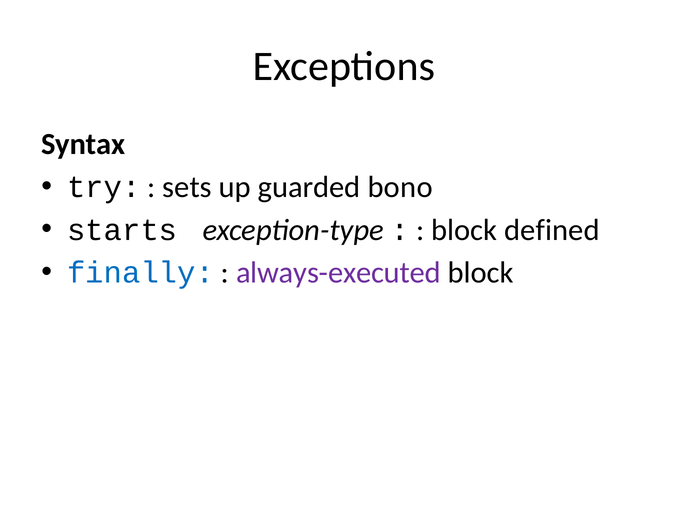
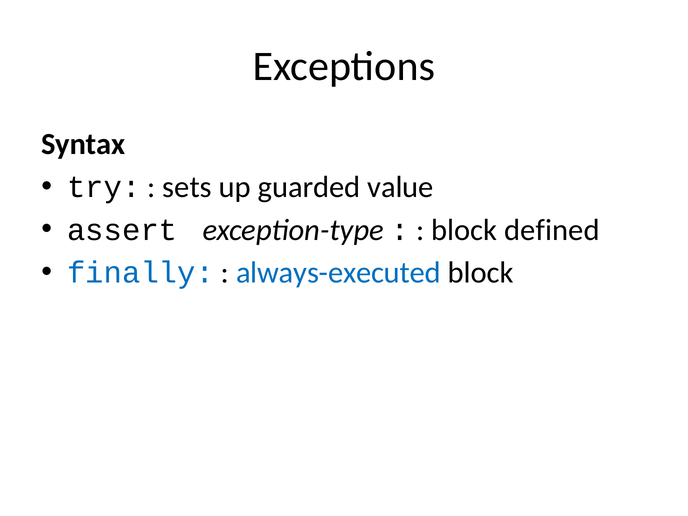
bono: bono -> value
starts: starts -> assert
always-executed colour: purple -> blue
